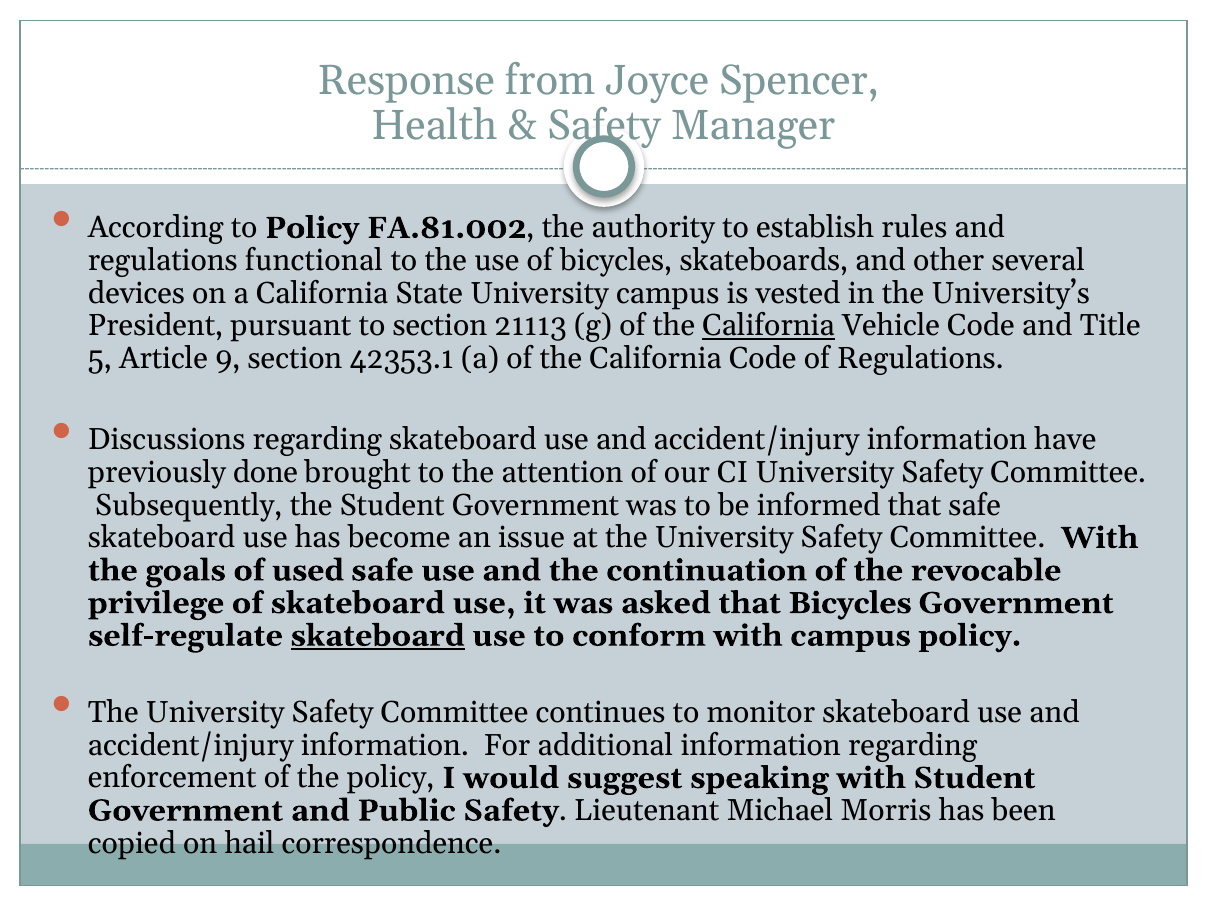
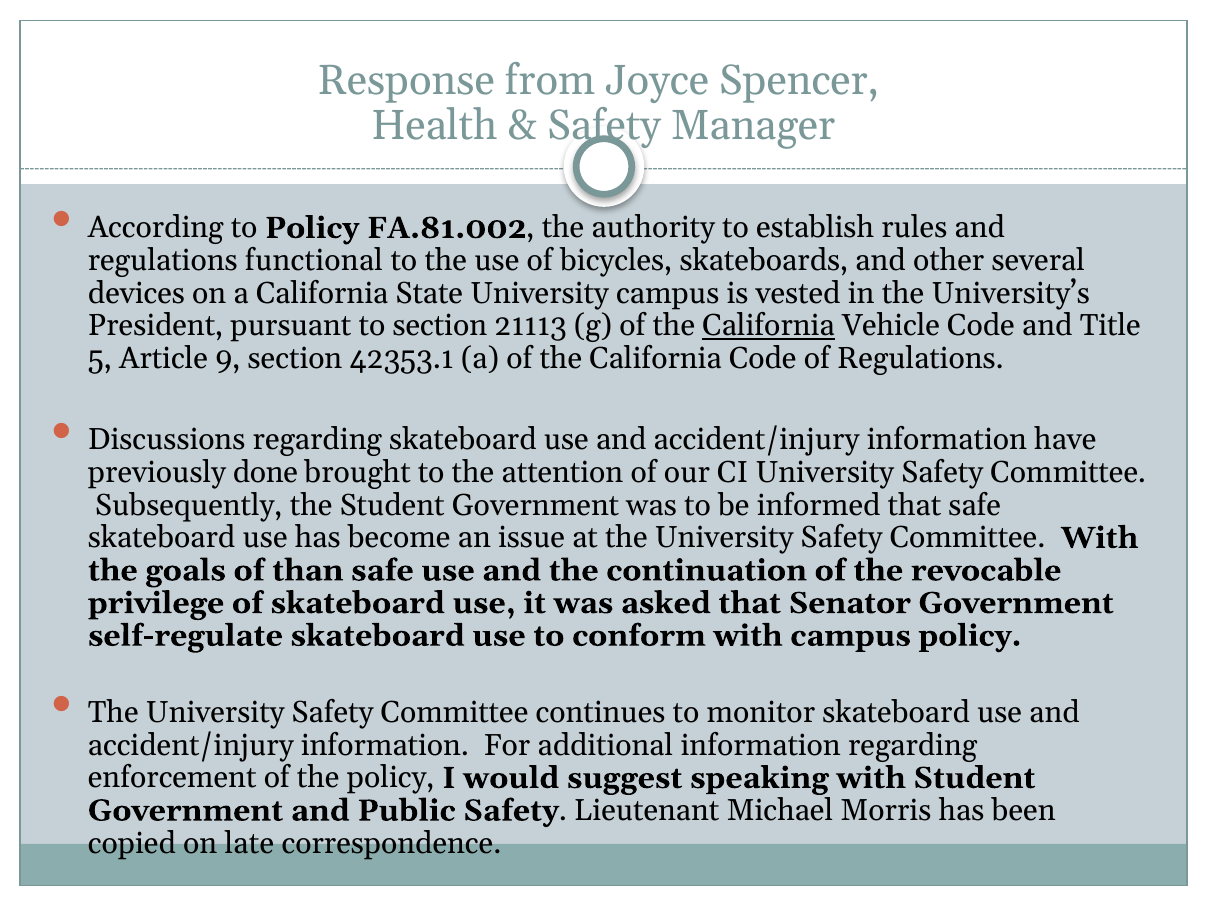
used: used -> than
that Bicycles: Bicycles -> Senator
skateboard at (378, 636) underline: present -> none
hail: hail -> late
